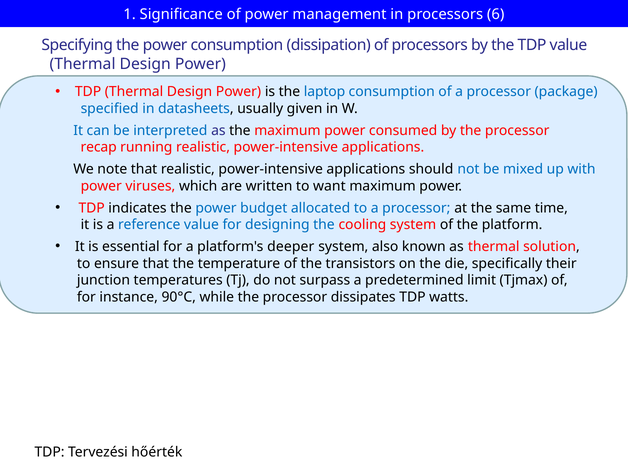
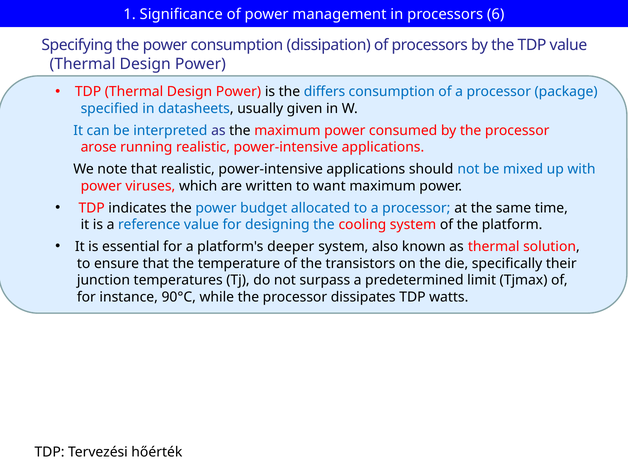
laptop: laptop -> differs
recap: recap -> arose
